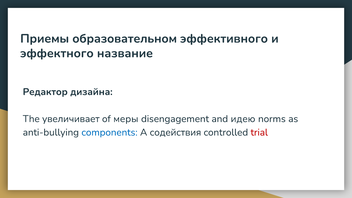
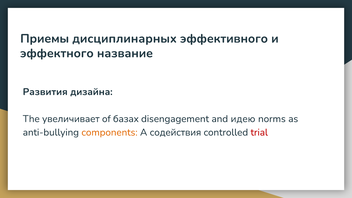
образовательном: образовательном -> дисциплинарных
Редактор: Редактор -> Развития
меры: меры -> базах
components colour: blue -> orange
